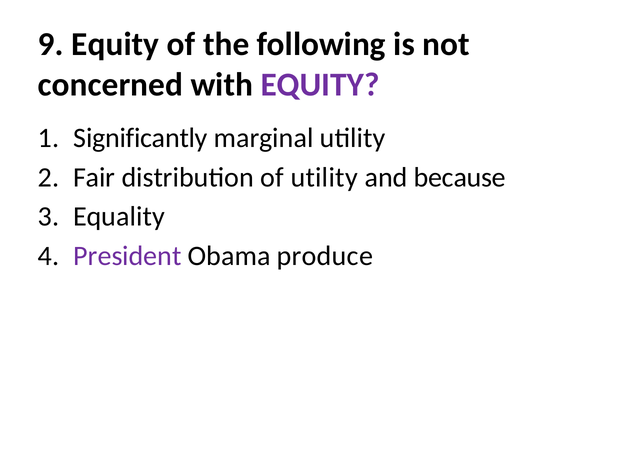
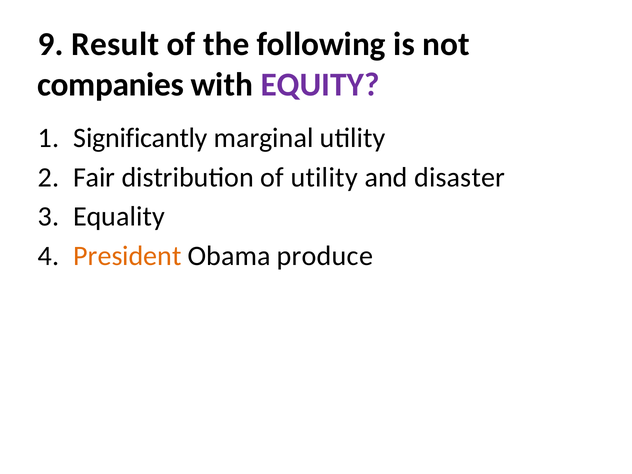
9 Equity: Equity -> Result
concerned: concerned -> companies
because: because -> disaster
President colour: purple -> orange
